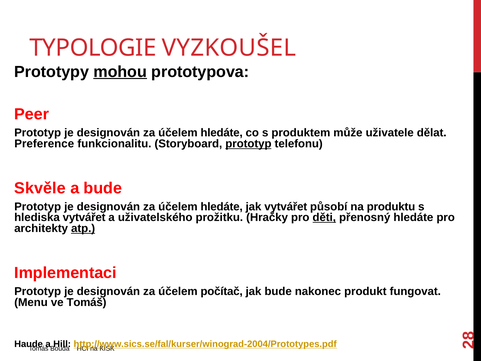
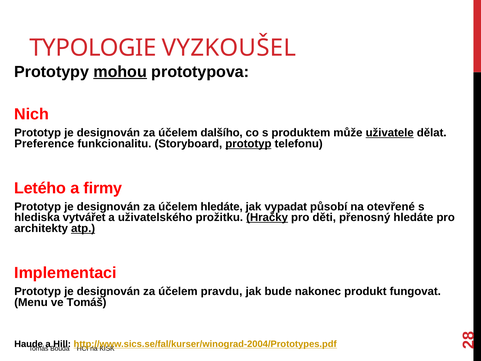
Peer: Peer -> Nich
hledáte at (222, 133): hledáte -> dalšího
uživatele underline: none -> present
Skvěle: Skvěle -> Letého
a bude: bude -> firmy
jak vytvářet: vytvářet -> vypadat
produktu: produktu -> otevřené
Hračky underline: none -> present
děti underline: present -> none
počítač: počítač -> pravdu
